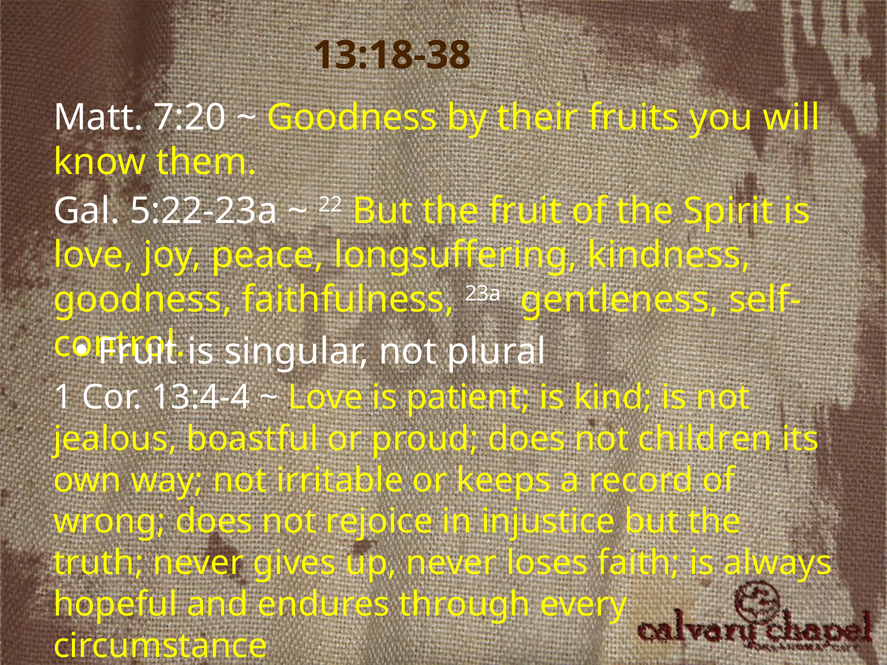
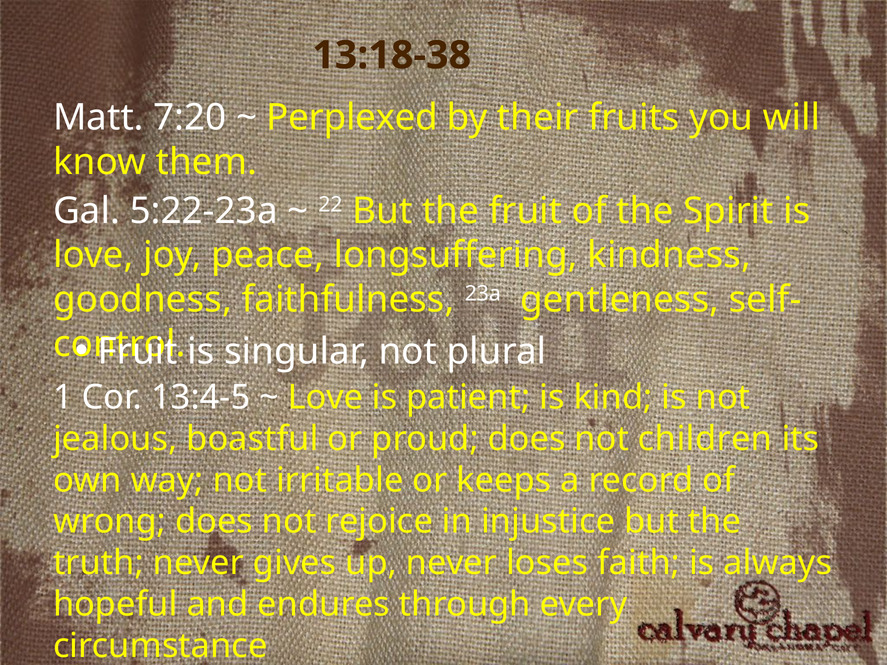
Goodness at (352, 118): Goodness -> Perplexed
13:4-4: 13:4-4 -> 13:4-5
